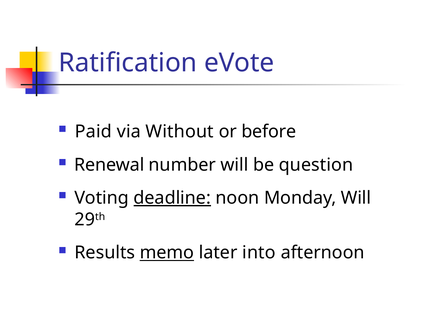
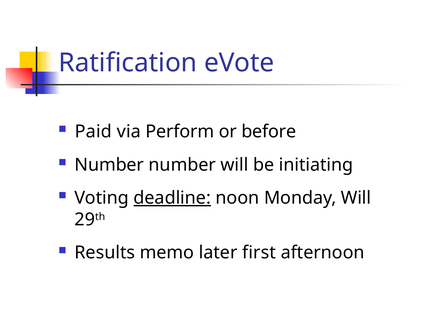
Without: Without -> Perform
Renewal at (109, 165): Renewal -> Number
question: question -> initiating
memo underline: present -> none
into: into -> first
